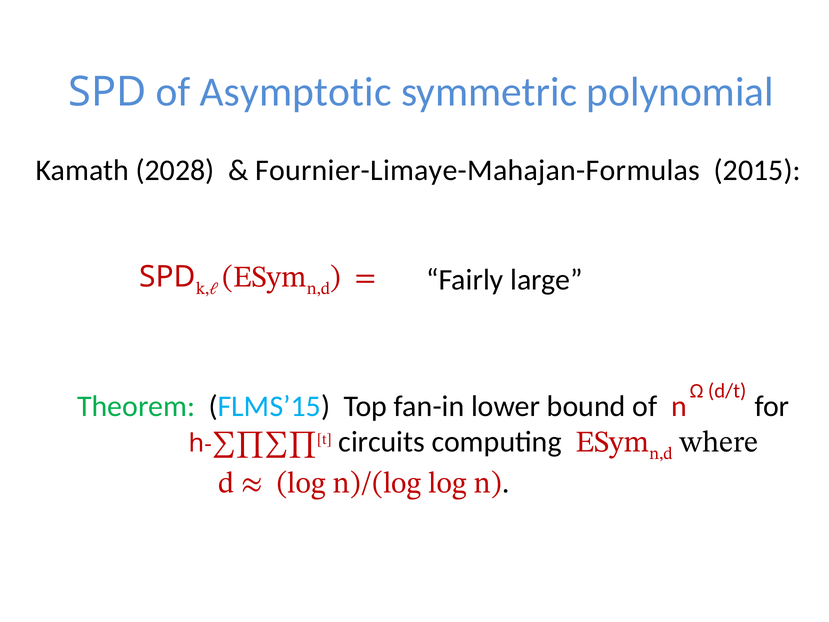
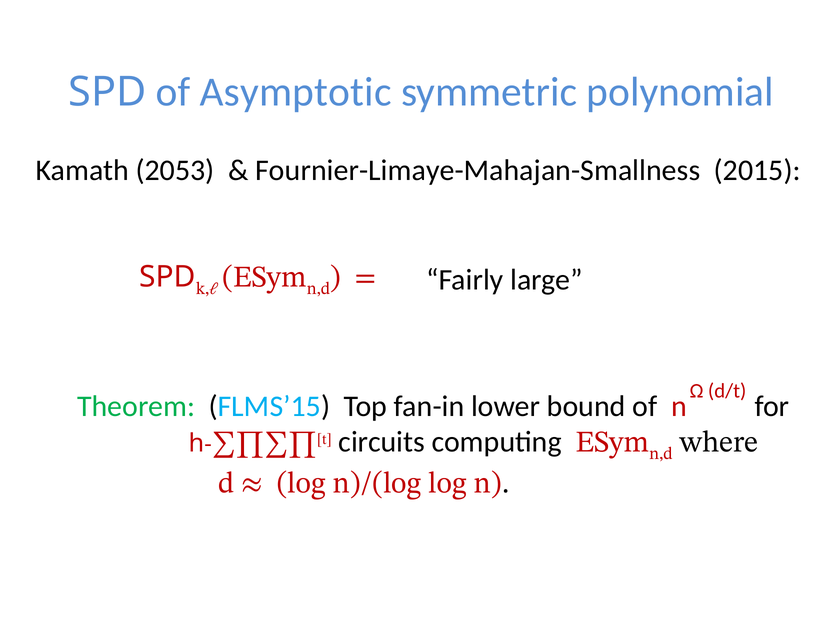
2028: 2028 -> 2053
Fournier-Limaye-Mahajan-Formulas: Fournier-Limaye-Mahajan-Formulas -> Fournier-Limaye-Mahajan-Smallness
